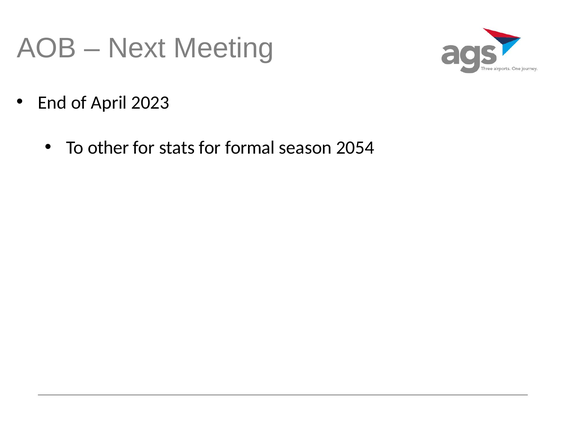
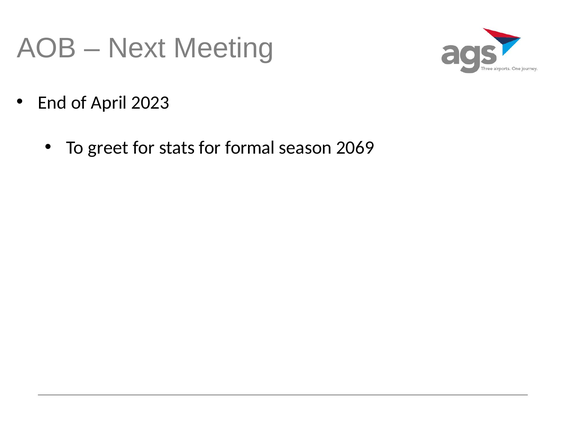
other: other -> greet
2054: 2054 -> 2069
